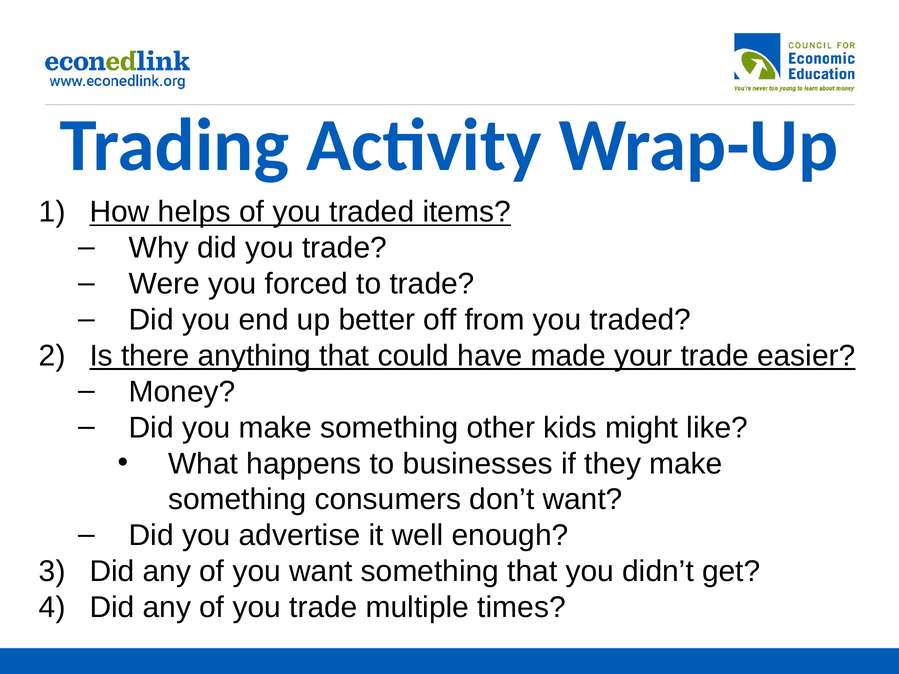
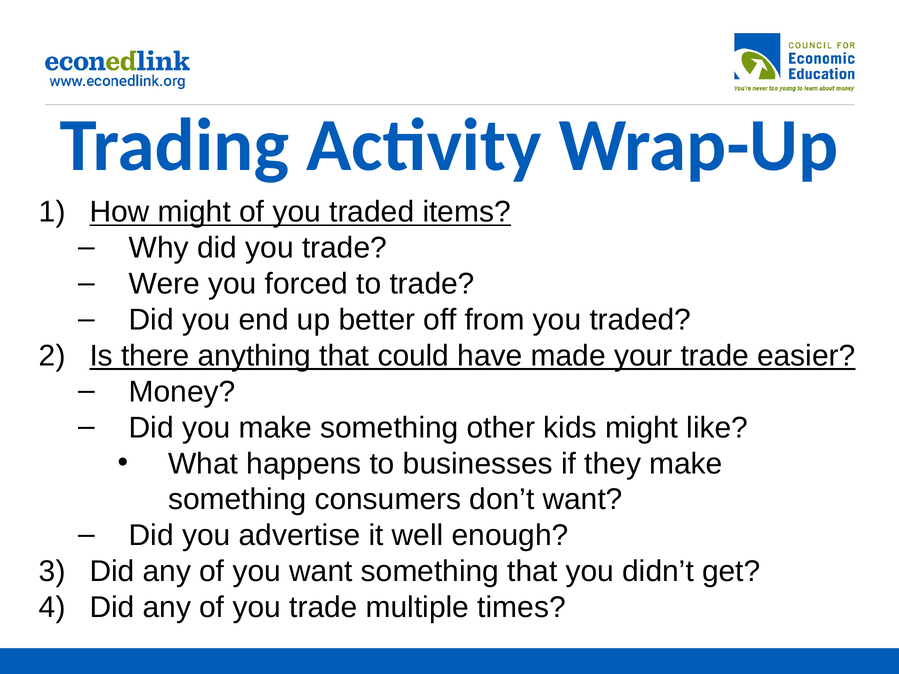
How helps: helps -> might
